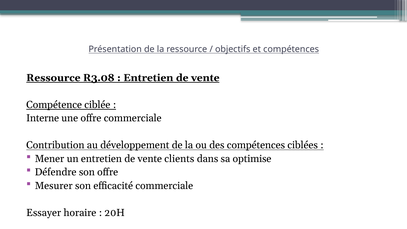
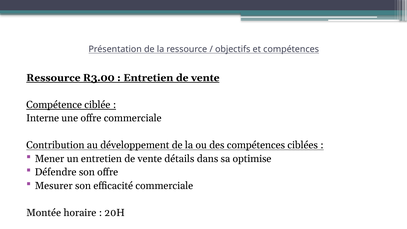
R3.08: R3.08 -> R3.00
clients: clients -> détails
Essayer: Essayer -> Montée
